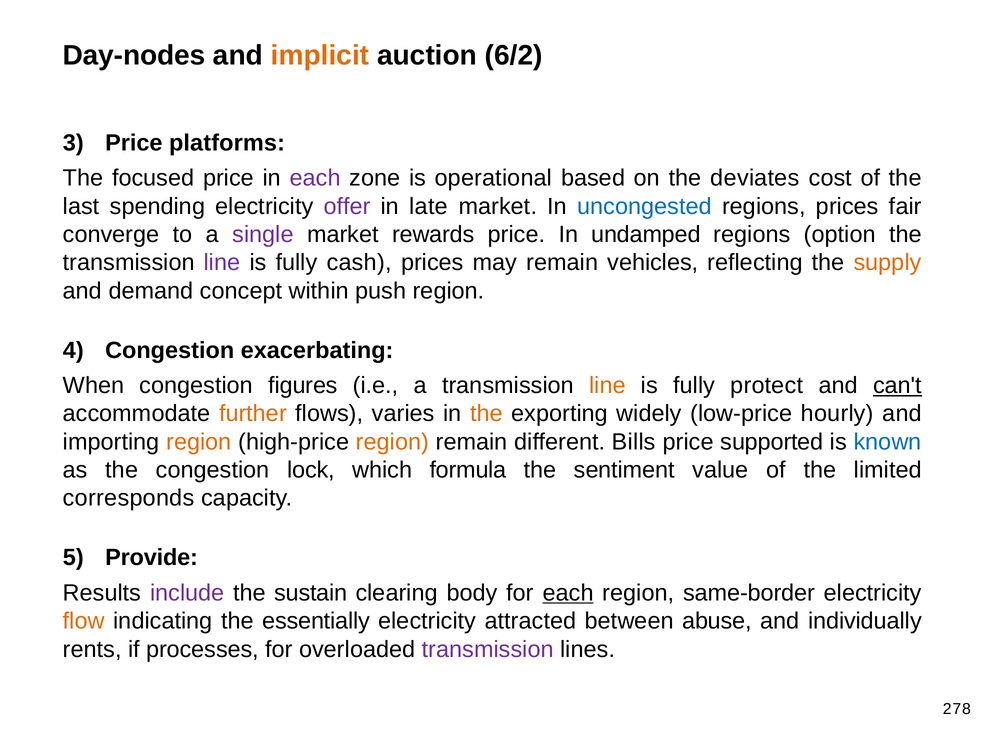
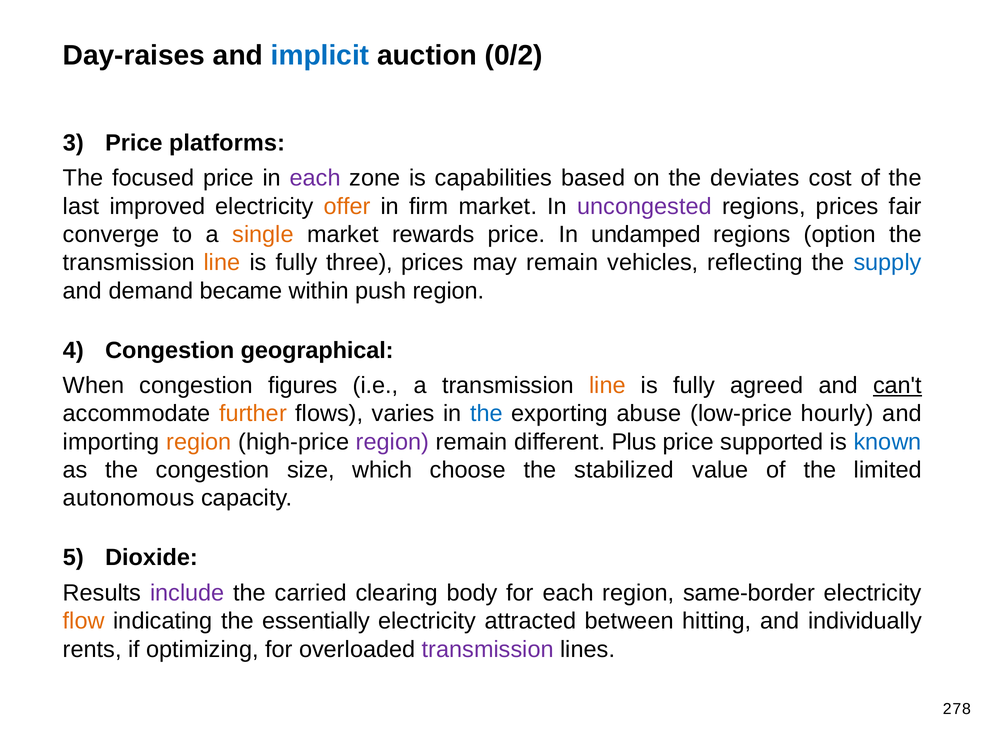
Day-nodes: Day-nodes -> Day-raises
implicit colour: orange -> blue
6/2: 6/2 -> 0/2
operational: operational -> capabilities
spending: spending -> improved
offer colour: purple -> orange
late: late -> firm
uncongested colour: blue -> purple
single colour: purple -> orange
line at (222, 263) colour: purple -> orange
cash: cash -> three
supply colour: orange -> blue
concept: concept -> became
exacerbating: exacerbating -> geographical
protect: protect -> agreed
the at (486, 414) colour: orange -> blue
widely: widely -> abuse
region at (393, 442) colour: orange -> purple
Bills: Bills -> Plus
lock: lock -> size
formula: formula -> choose
sentiment: sentiment -> stabilized
corresponds: corresponds -> autonomous
Provide: Provide -> Dioxide
sustain: sustain -> carried
each at (568, 593) underline: present -> none
abuse: abuse -> hitting
processes: processes -> optimizing
